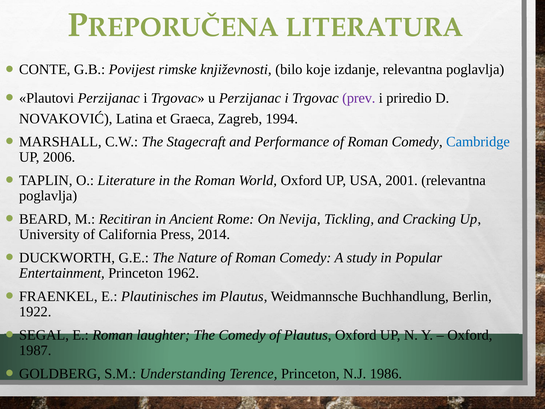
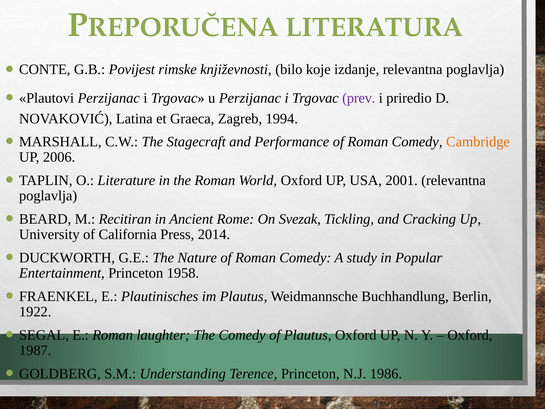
Cambridge colour: blue -> orange
Nevija: Nevija -> Svezak
1962: 1962 -> 1958
